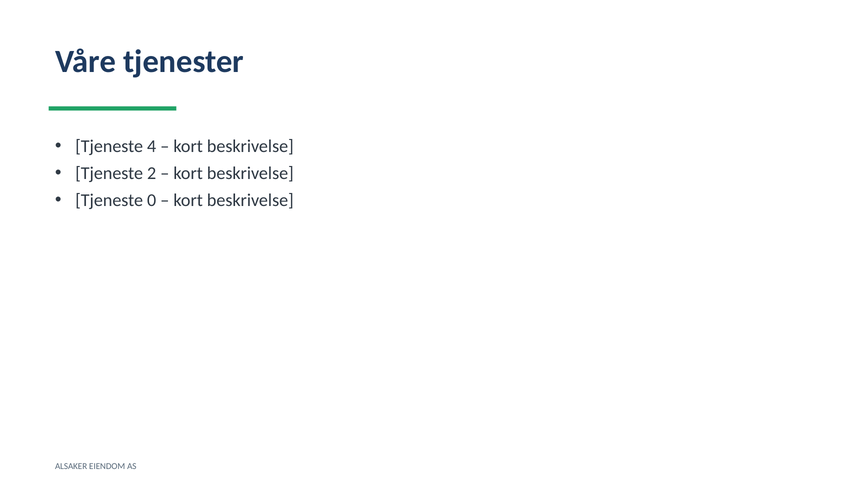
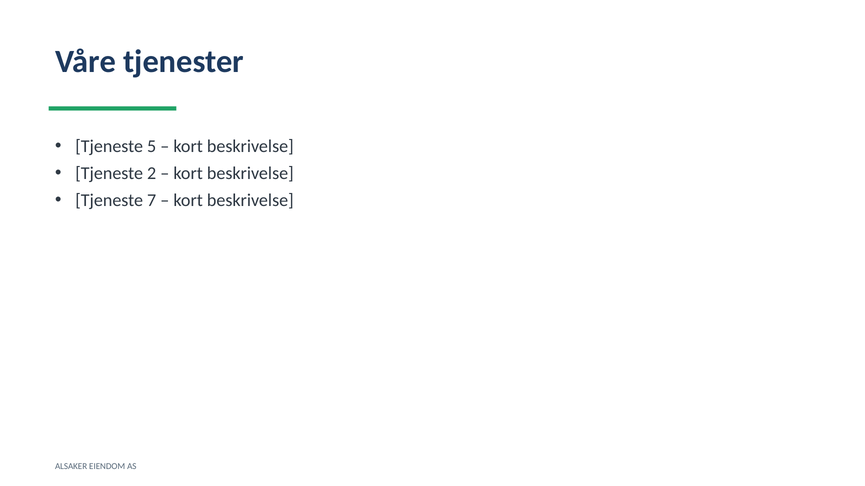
4: 4 -> 5
0: 0 -> 7
